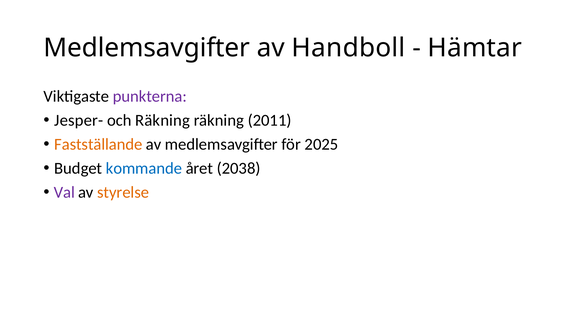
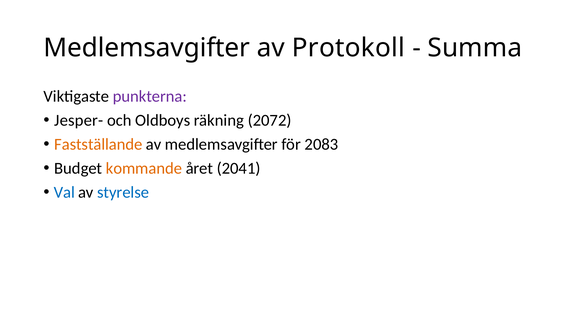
Handboll: Handboll -> Protokoll
Hämtar: Hämtar -> Summa
och Räkning: Räkning -> Oldboys
2011: 2011 -> 2072
2025: 2025 -> 2083
kommande colour: blue -> orange
2038: 2038 -> 2041
Val colour: purple -> blue
styrelse colour: orange -> blue
